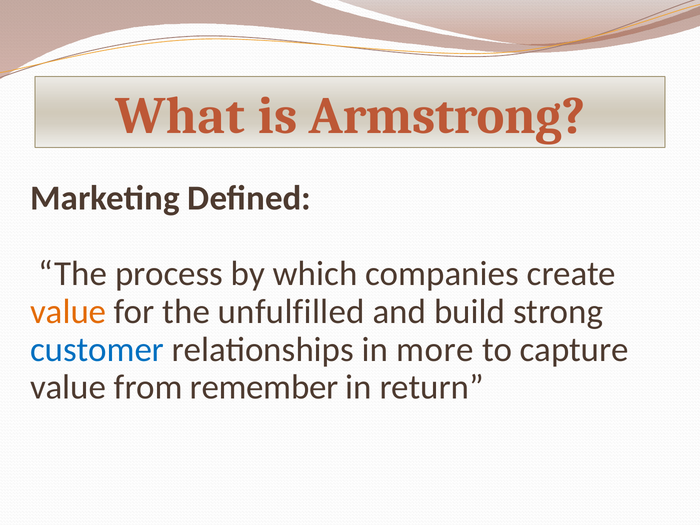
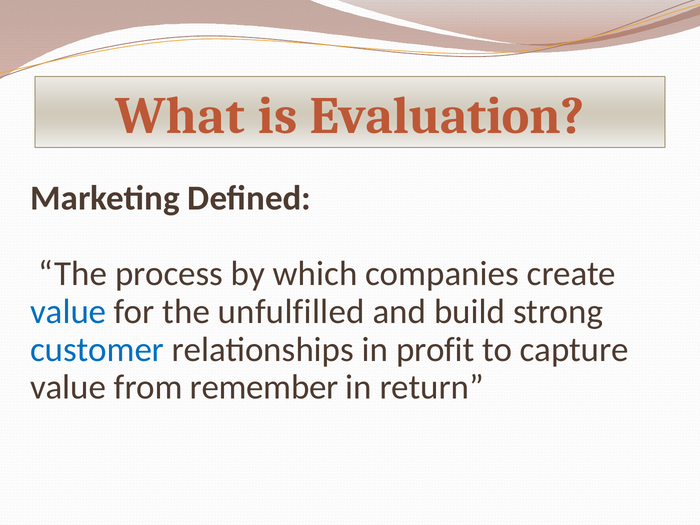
Armstrong: Armstrong -> Evaluation
value at (68, 312) colour: orange -> blue
more: more -> profit
